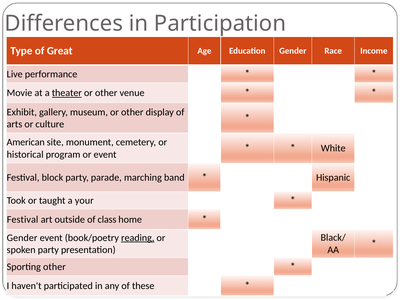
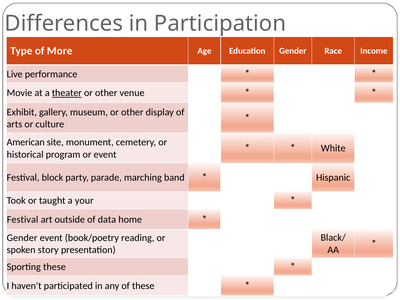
Great: Great -> More
class: class -> data
reading underline: present -> none
spoken party: party -> story
Sporting other: other -> these
